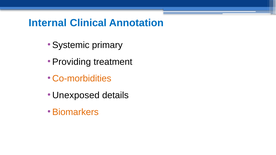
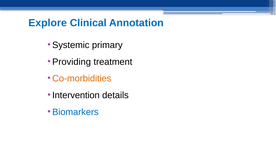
Internal: Internal -> Explore
Unexposed: Unexposed -> Intervention
Biomarkers colour: orange -> blue
